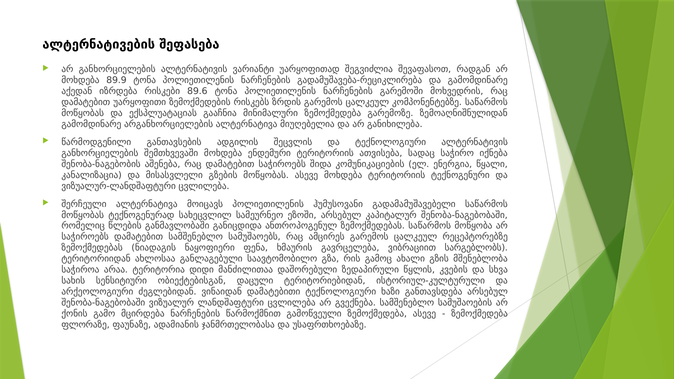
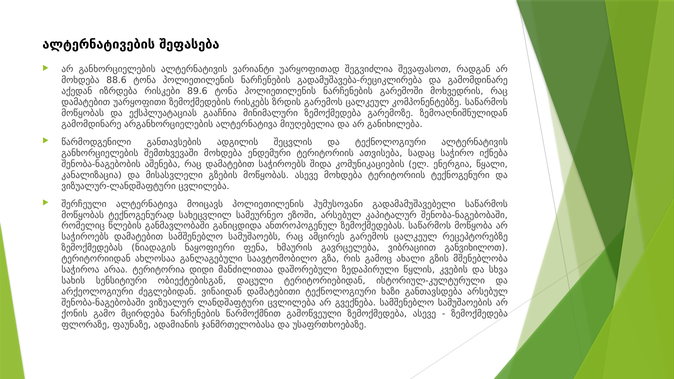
89.9: 89.9 -> 88.6
სარგებლობს: სარგებლობს -> განვიხილოთ
